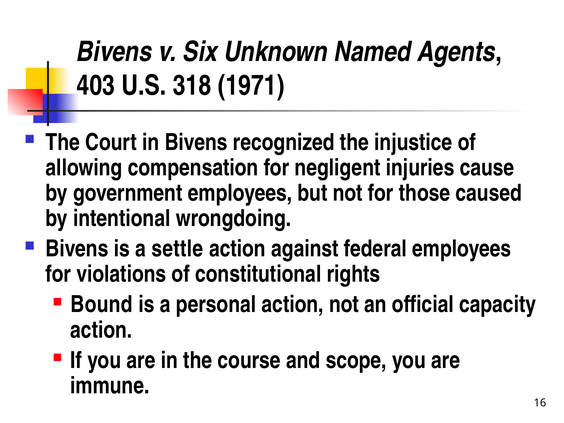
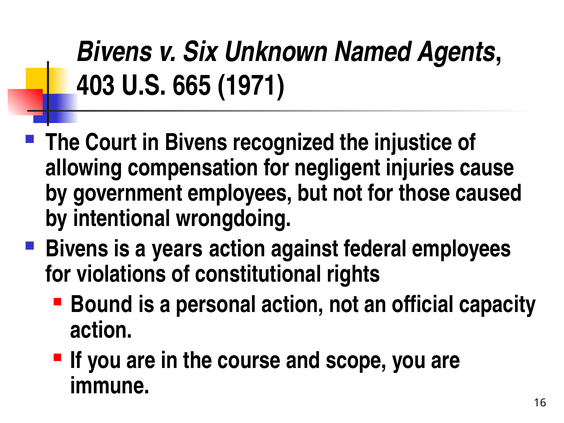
318: 318 -> 665
settle: settle -> years
